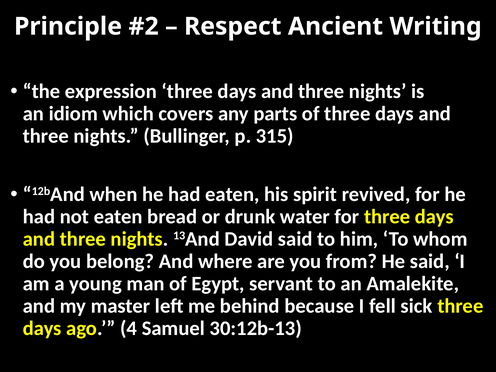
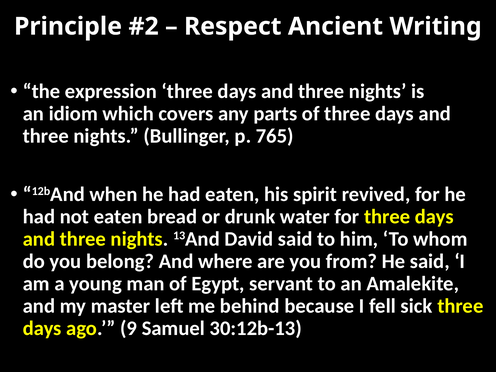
315: 315 -> 765
4: 4 -> 9
